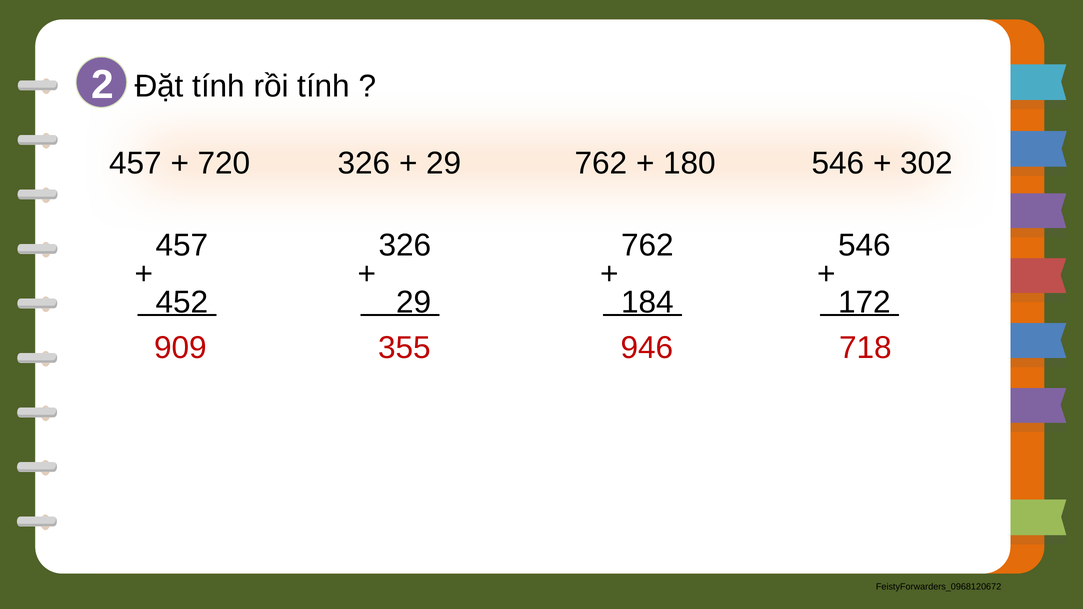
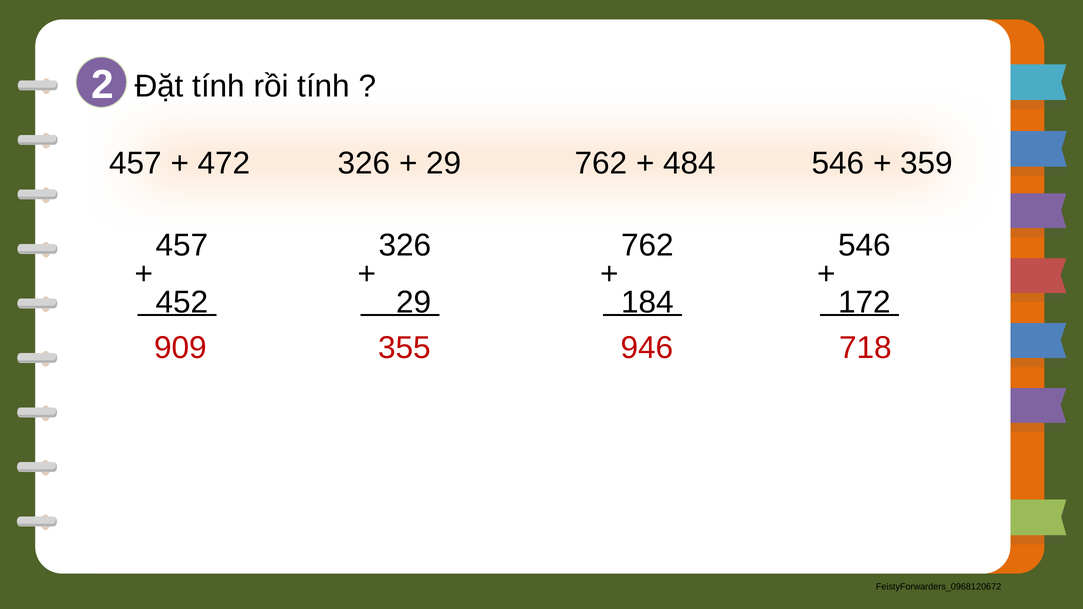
720: 720 -> 472
180: 180 -> 484
302: 302 -> 359
